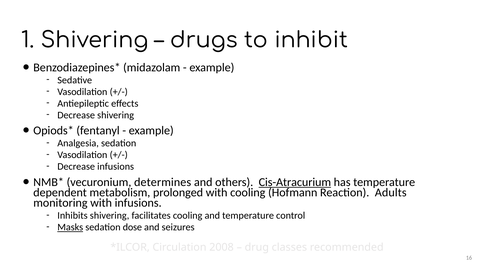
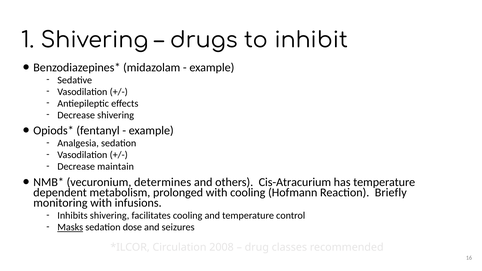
Decrease infusions: infusions -> maintain
Cis-Atracurium underline: present -> none
Adults: Adults -> Briefly
